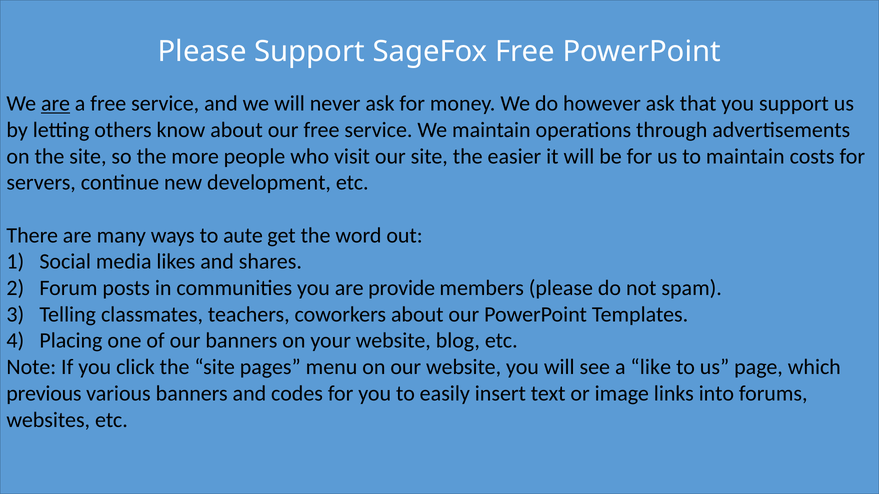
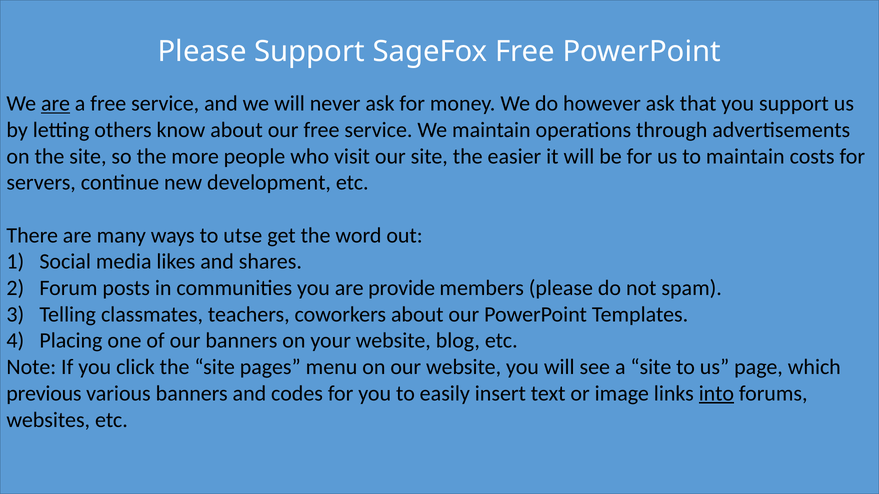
aute: aute -> utse
a like: like -> site
into underline: none -> present
